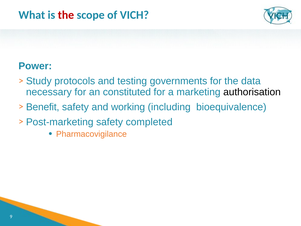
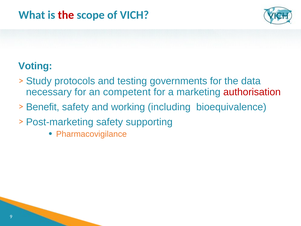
Power: Power -> Voting
constituted: constituted -> competent
authorisation colour: black -> red
completed: completed -> supporting
